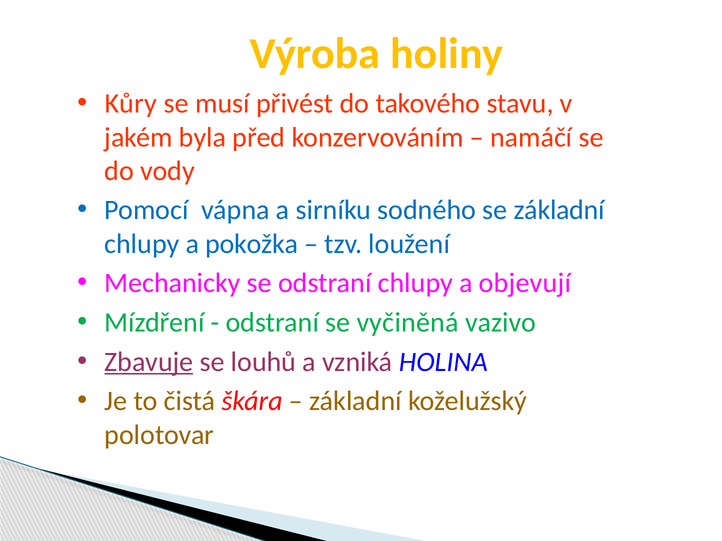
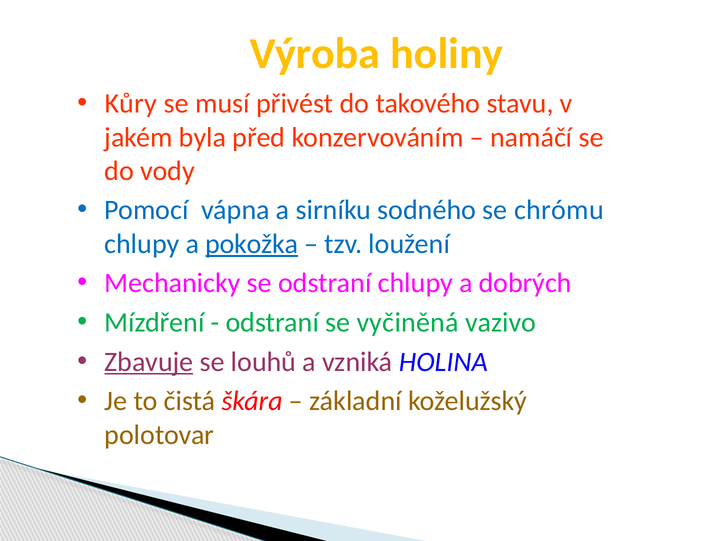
se základní: základní -> chrómu
pokožka underline: none -> present
objevují: objevují -> dobrých
